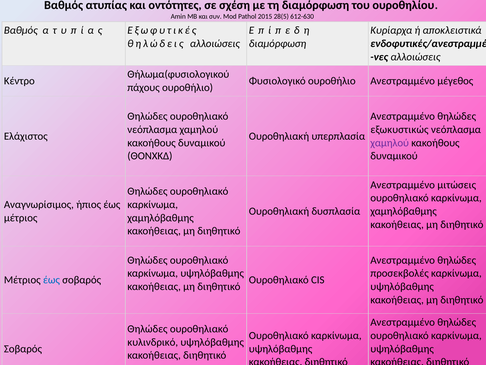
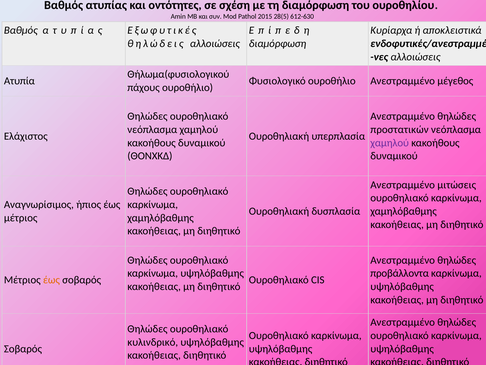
Κέντρο: Κέντρο -> Ατυπία
εξωκυστικώς: εξωκυστικώς -> προστατικών
προσεκβολές: προσεκβολές -> προβάλλοντα
έως at (51, 280) colour: blue -> orange
